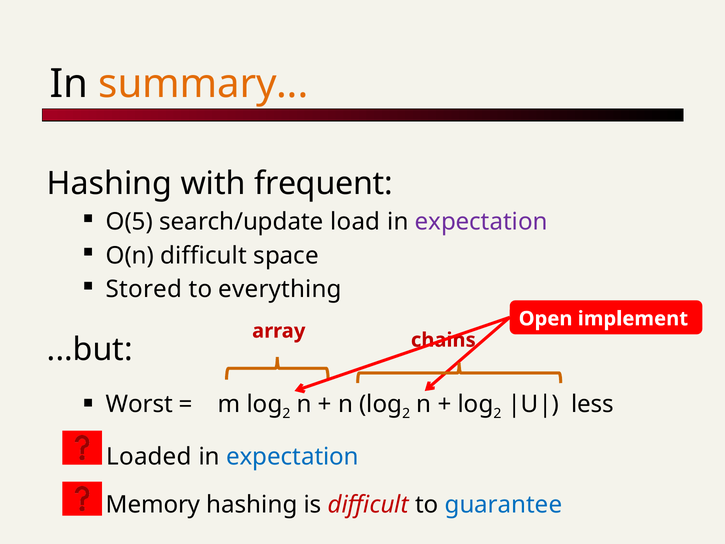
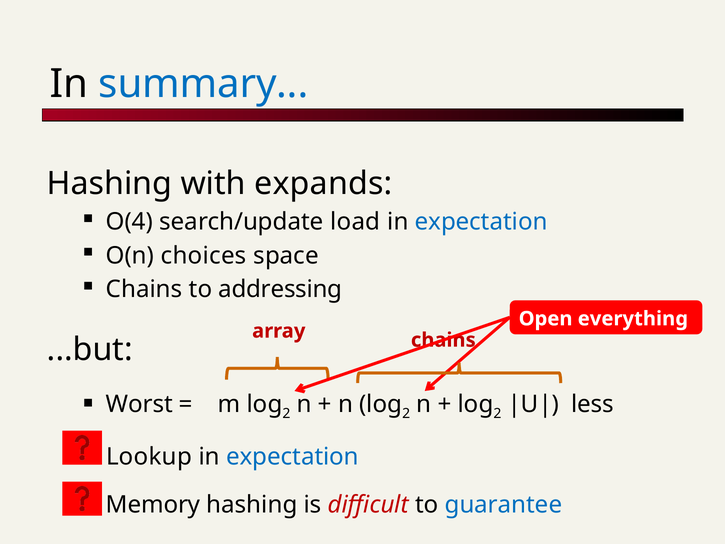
summary colour: orange -> blue
frequent: frequent -> expands
O(5: O(5 -> O(4
expectation at (481, 222) colour: purple -> blue
O(n difficult: difficult -> choices
Stored at (144, 289): Stored -> Chains
everything: everything -> addressing
implement: implement -> everything
Loaded: Loaded -> Lookup
